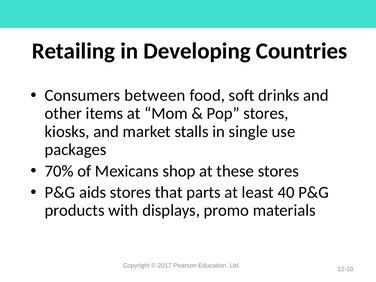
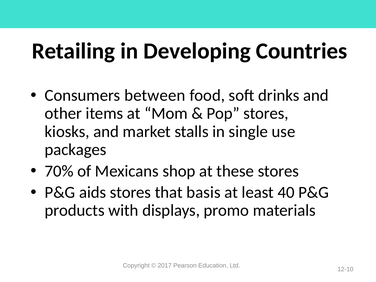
parts: parts -> basis
